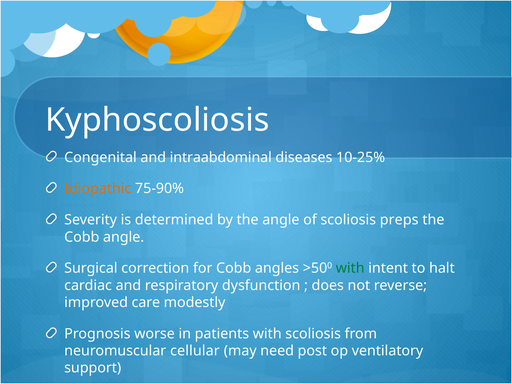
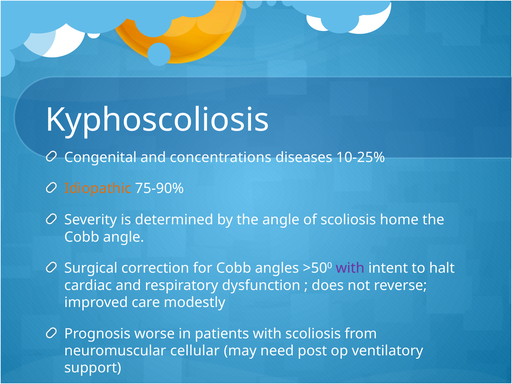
intraabdominal: intraabdominal -> concentrations
preps: preps -> home
with at (350, 268) colour: green -> purple
